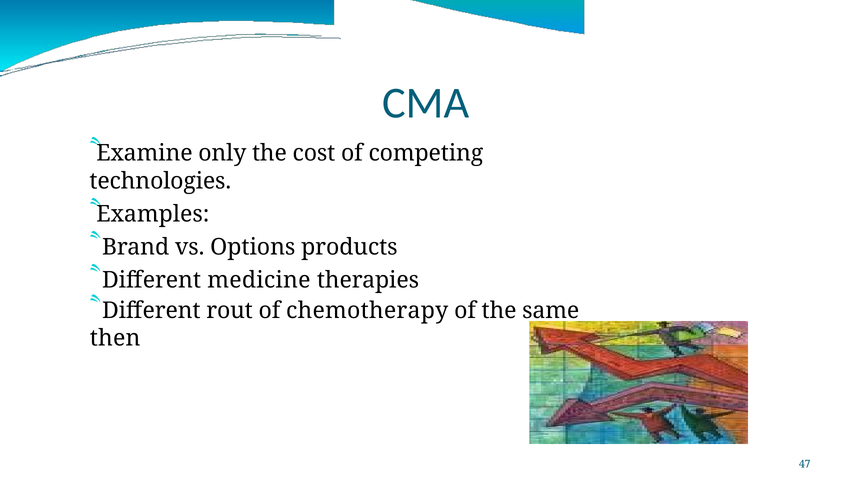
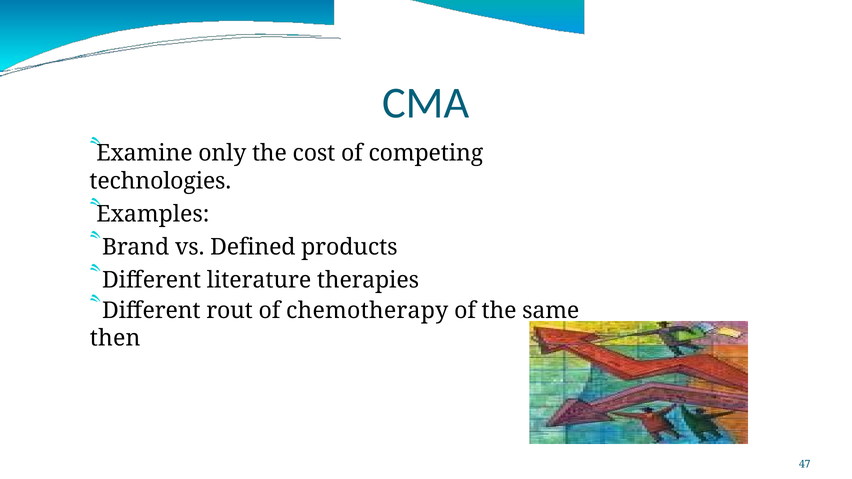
Options: Options -> Defined
medicine: medicine -> literature
